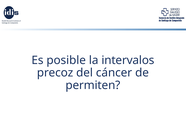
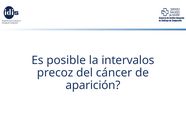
permiten: permiten -> aparición
